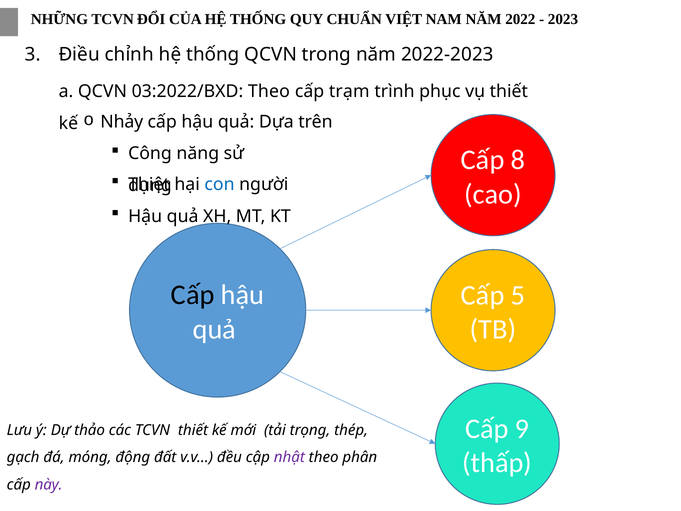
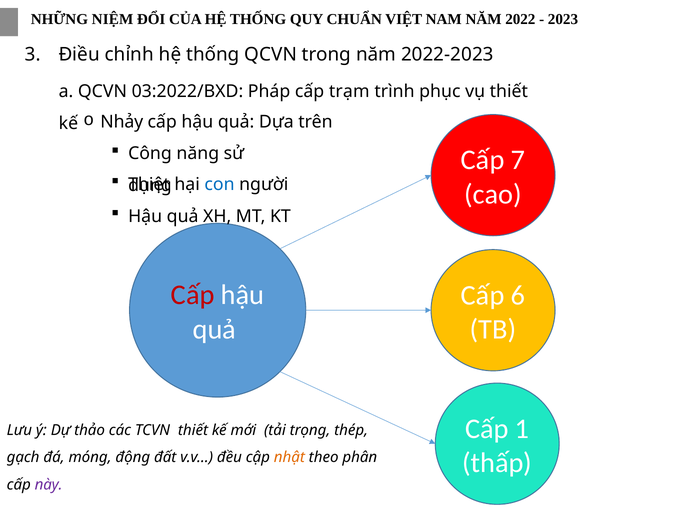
NHỮNG TCVN: TCVN -> NIỆM
03:2022/BXD Theo: Theo -> Pháp
8: 8 -> 7
Cấp at (193, 295) colour: black -> red
5: 5 -> 6
9: 9 -> 1
nhật colour: purple -> orange
